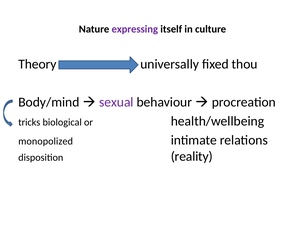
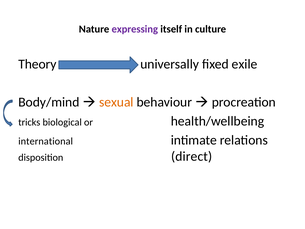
thou: thou -> exile
sexual colour: purple -> orange
monopolized: monopolized -> international
reality: reality -> direct
